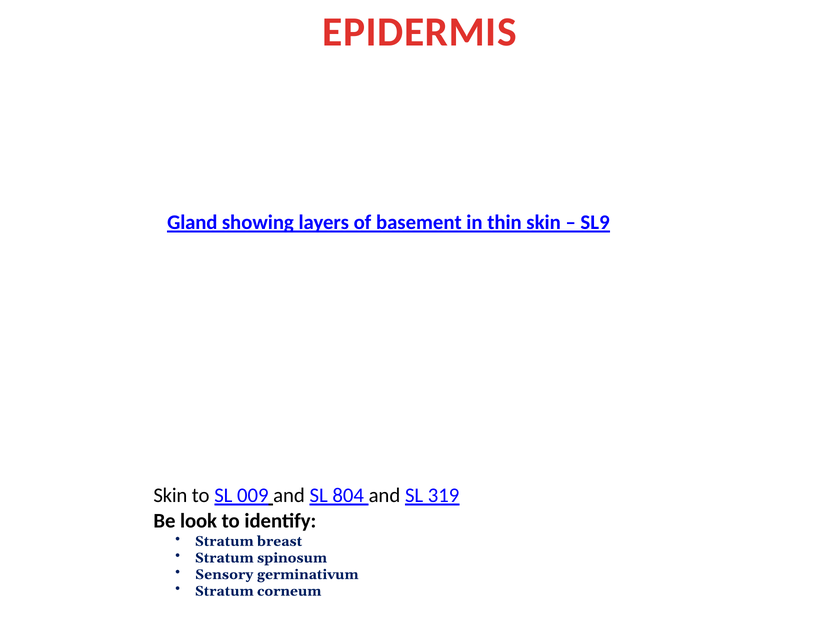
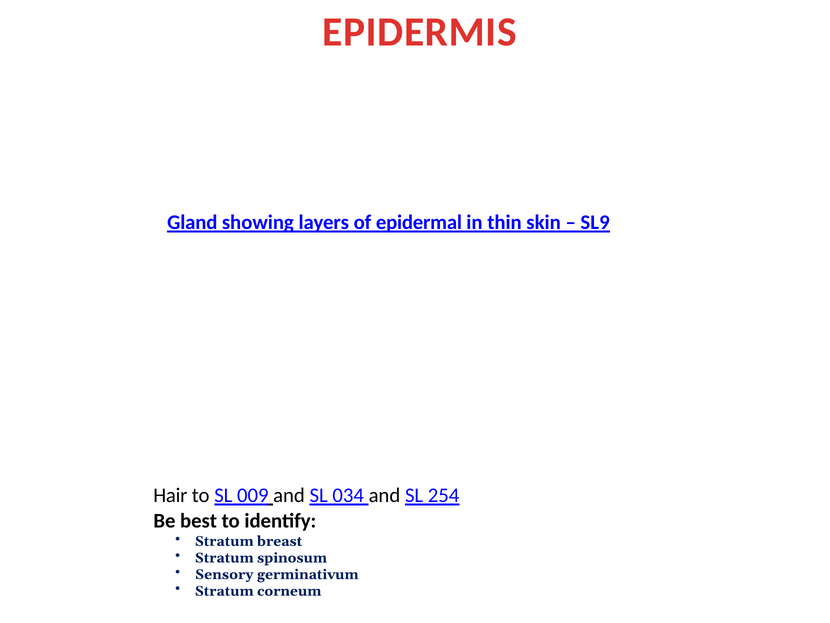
basement: basement -> epidermal
Skin at (170, 495): Skin -> Hair
804: 804 -> 034
319: 319 -> 254
look: look -> best
